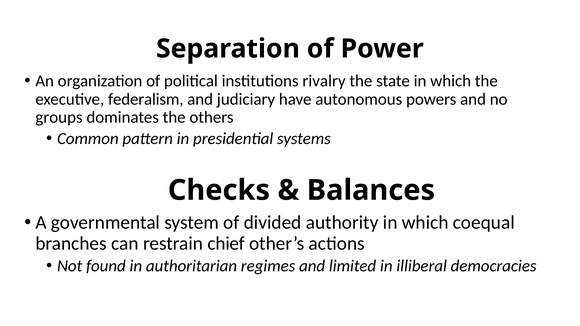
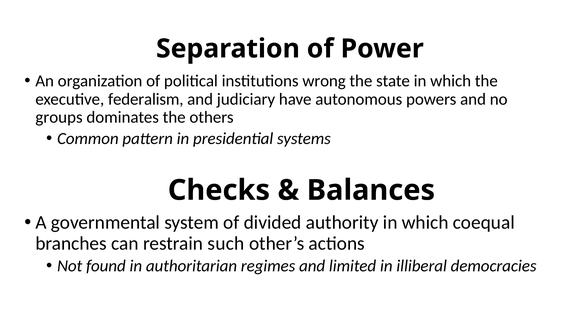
rivalry: rivalry -> wrong
chief: chief -> such
